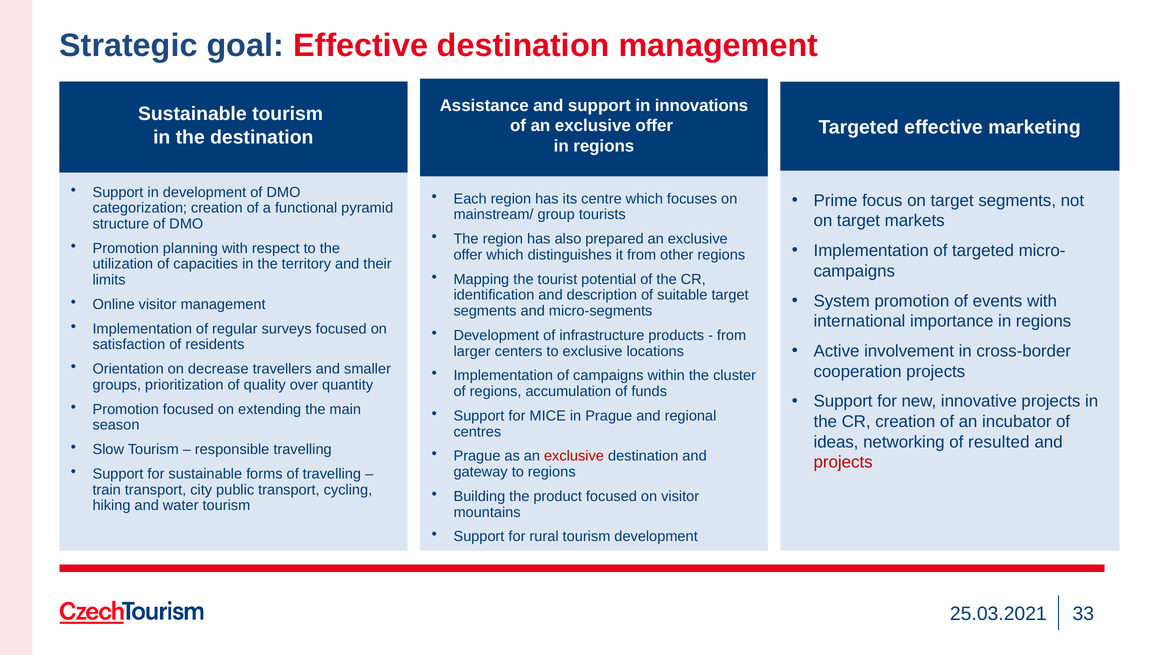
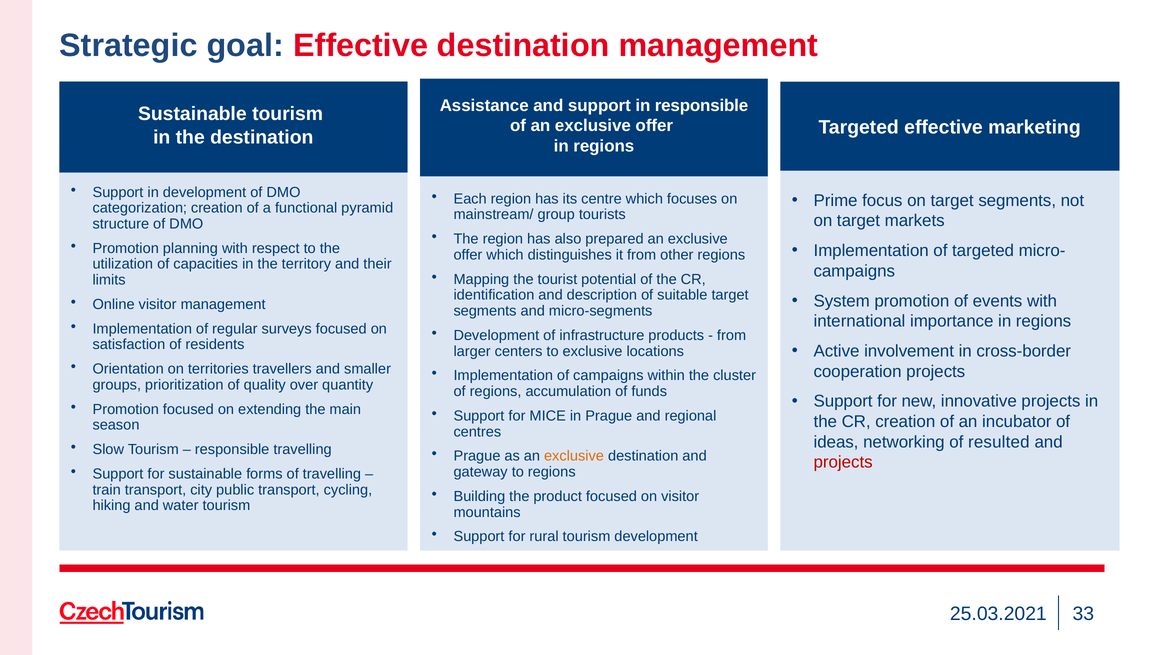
in innovations: innovations -> responsible
decrease: decrease -> territories
exclusive at (574, 456) colour: red -> orange
